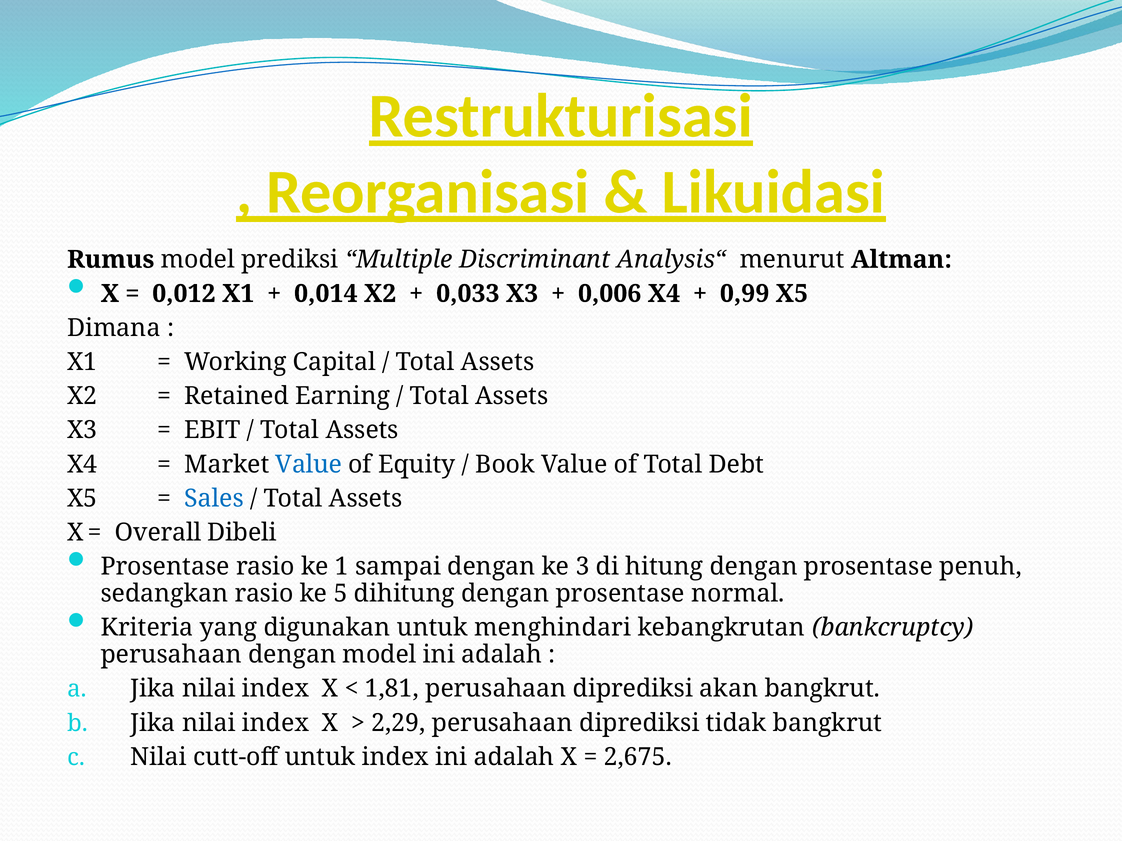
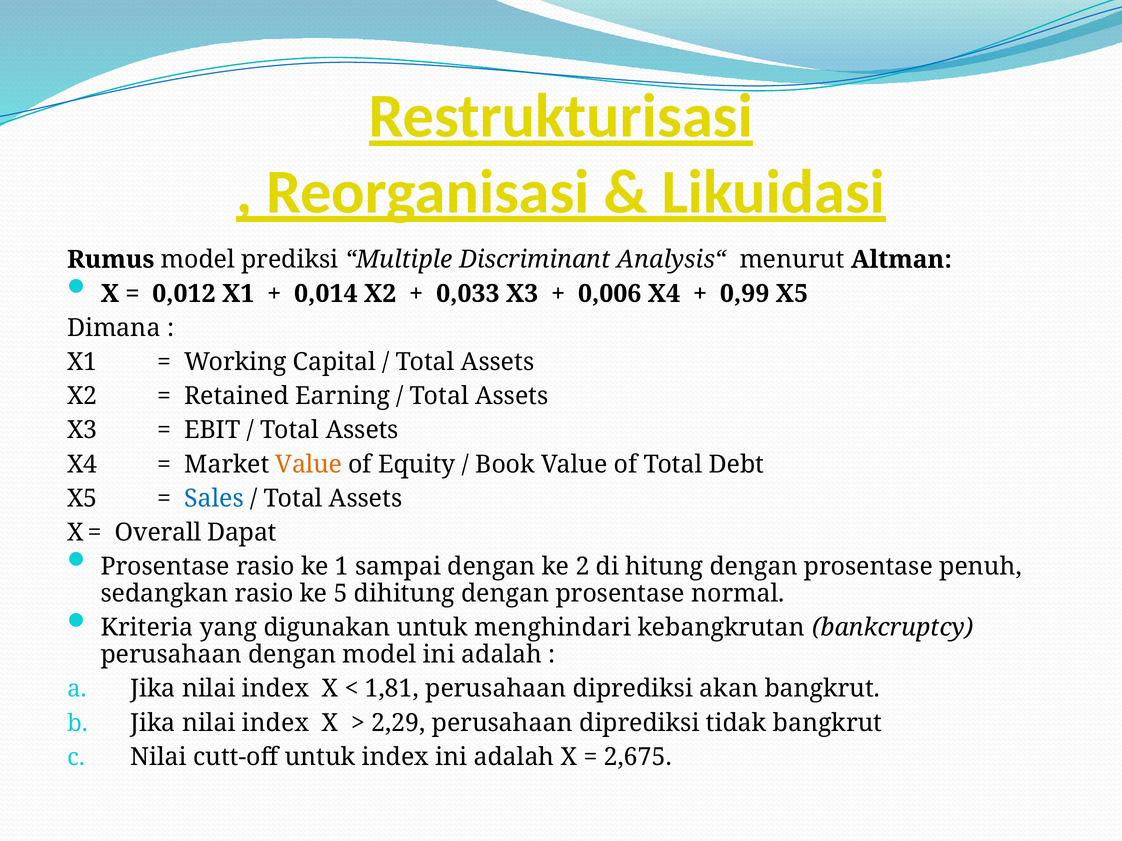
Value at (309, 465) colour: blue -> orange
Dibeli: Dibeli -> Dapat
3: 3 -> 2
